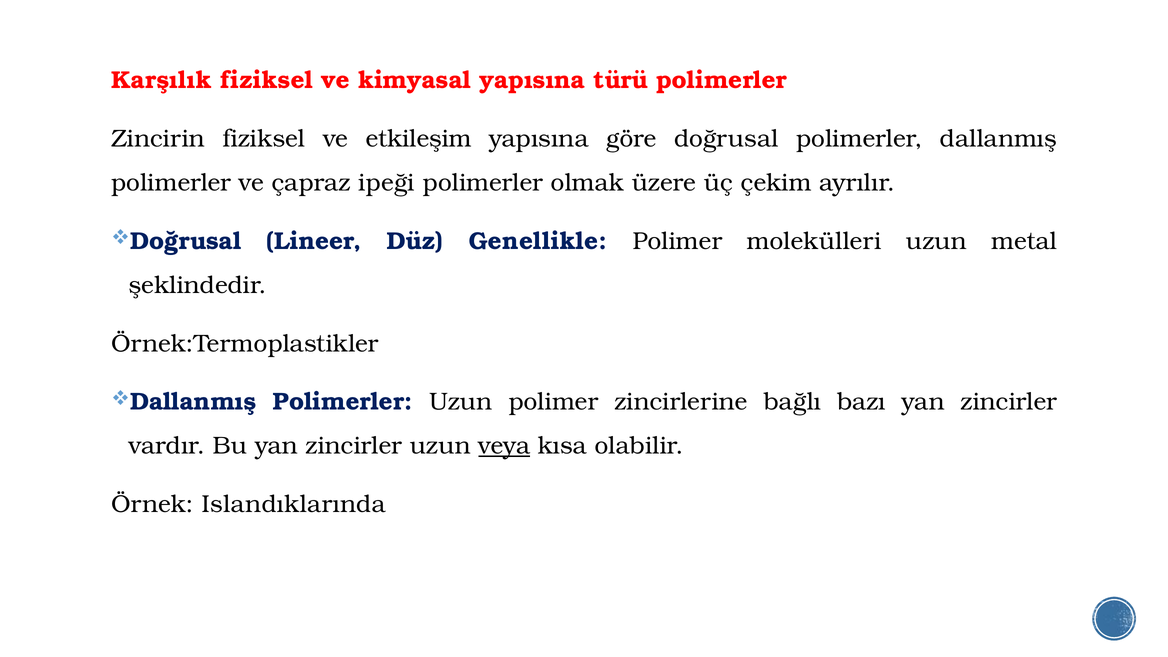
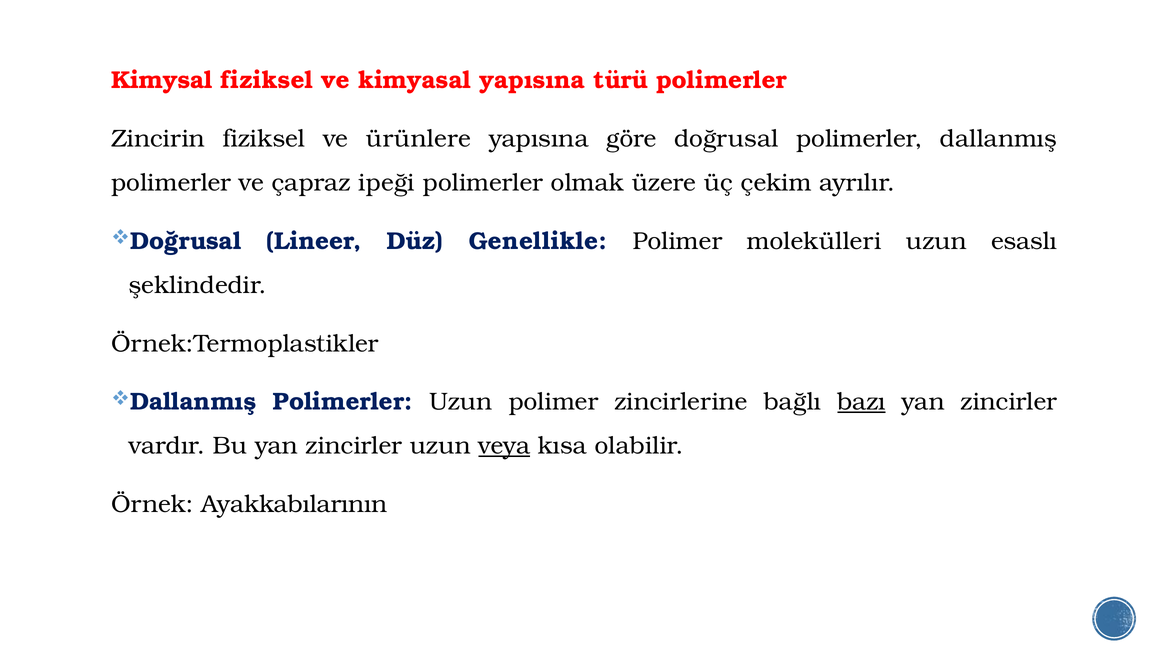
Karşılık: Karşılık -> Kimysal
etkileşim: etkileşim -> ürünlere
metal: metal -> esaslı
bazı underline: none -> present
Islandıklarında: Islandıklarında -> Ayakkabılarının
